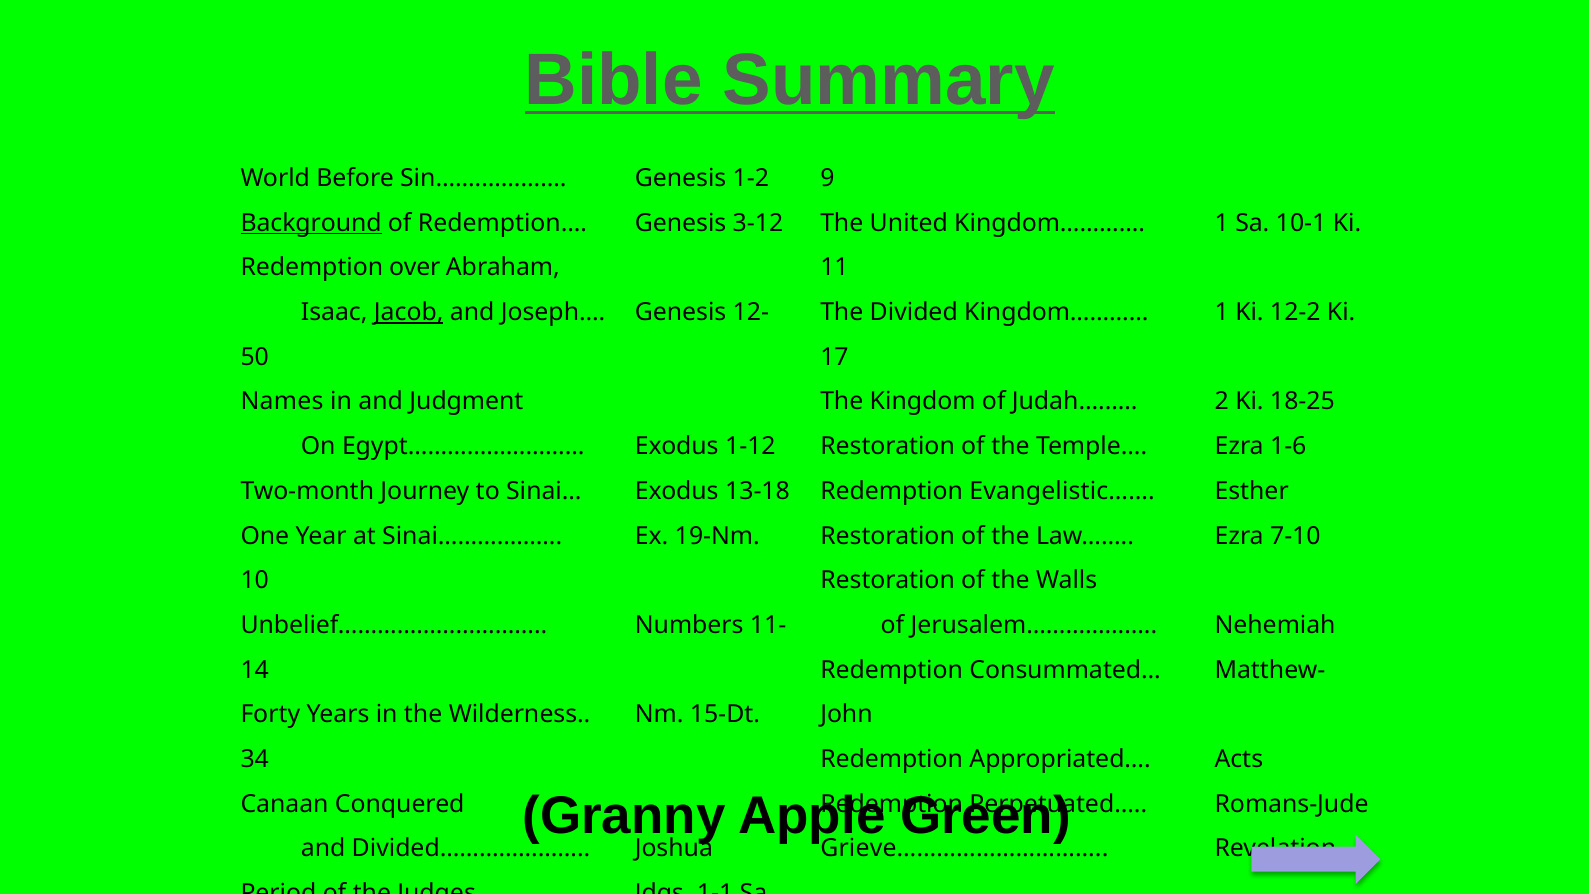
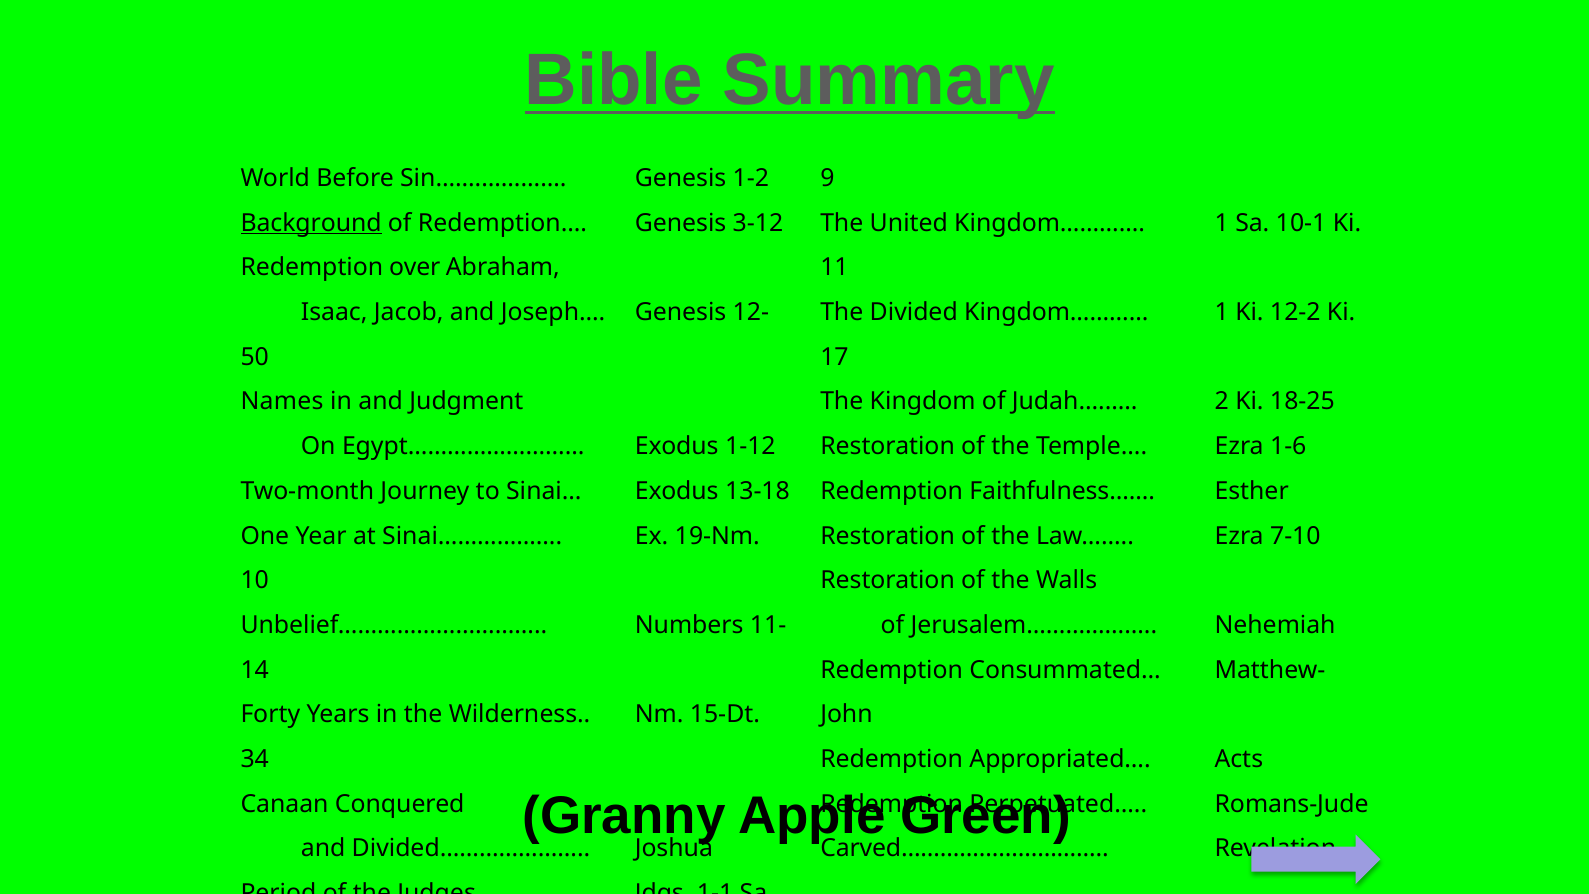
Jacob underline: present -> none
Evangelistic……: Evangelistic…… -> Faithfulness……
Grieve…………………………: Grieve………………………… -> Carved…………………………
